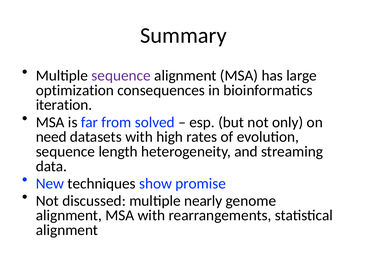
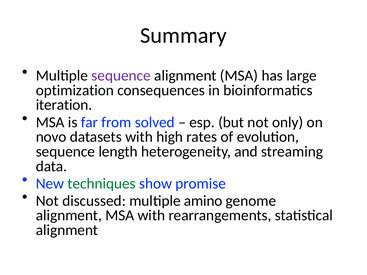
need: need -> novo
techniques colour: black -> green
nearly: nearly -> amino
